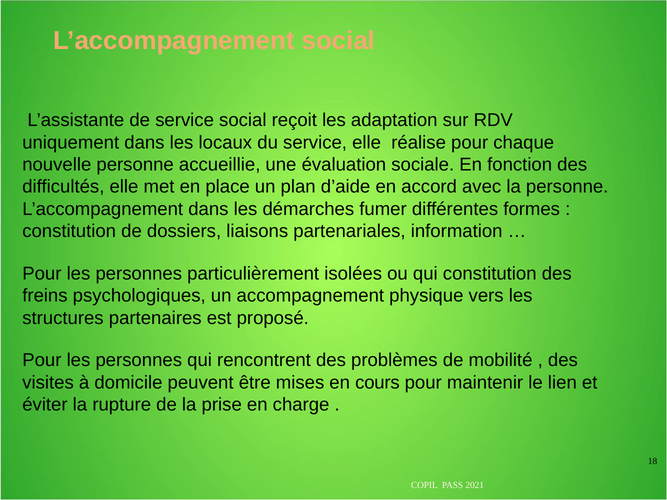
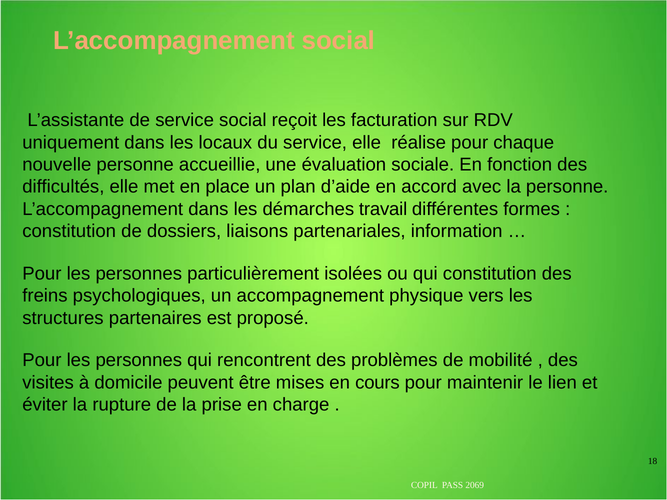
adaptation: adaptation -> facturation
fumer: fumer -> travail
2021: 2021 -> 2069
